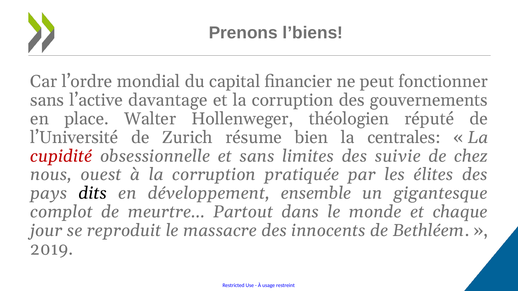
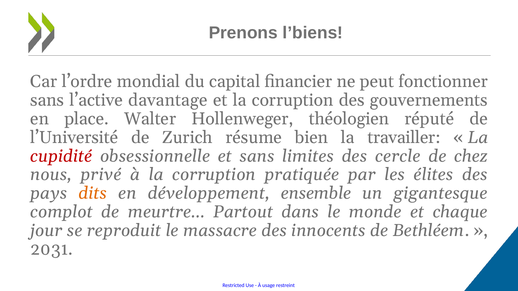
centrales: centrales -> travailler
suivie: suivie -> cercle
ouest: ouest -> privé
dits colour: black -> orange
2019: 2019 -> 2031
